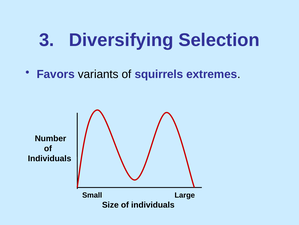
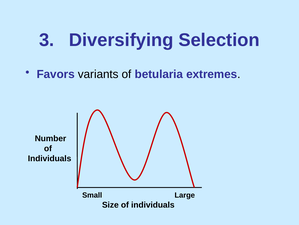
squirrels: squirrels -> betularia
